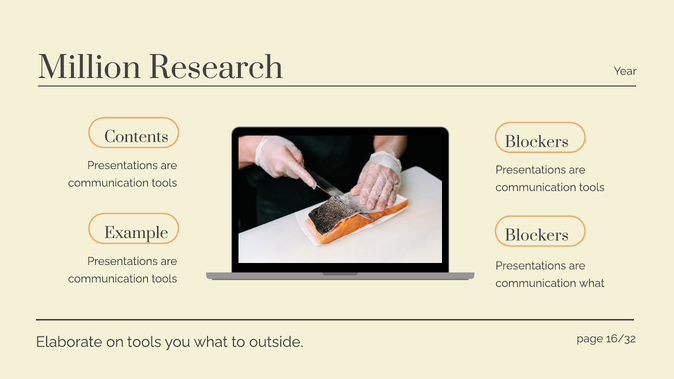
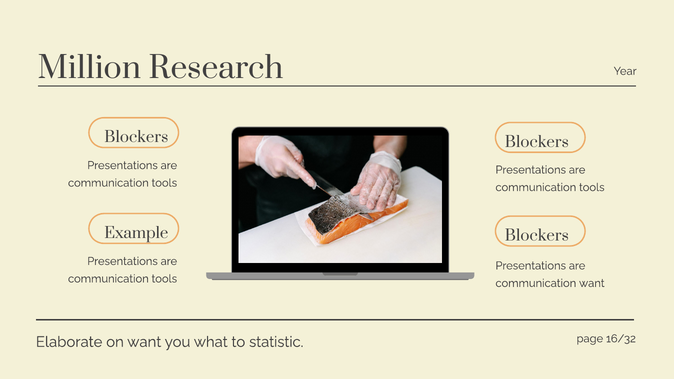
Contents at (136, 137): Contents -> Blockers
communication what: what -> want
on tools: tools -> want
outside: outside -> statistic
